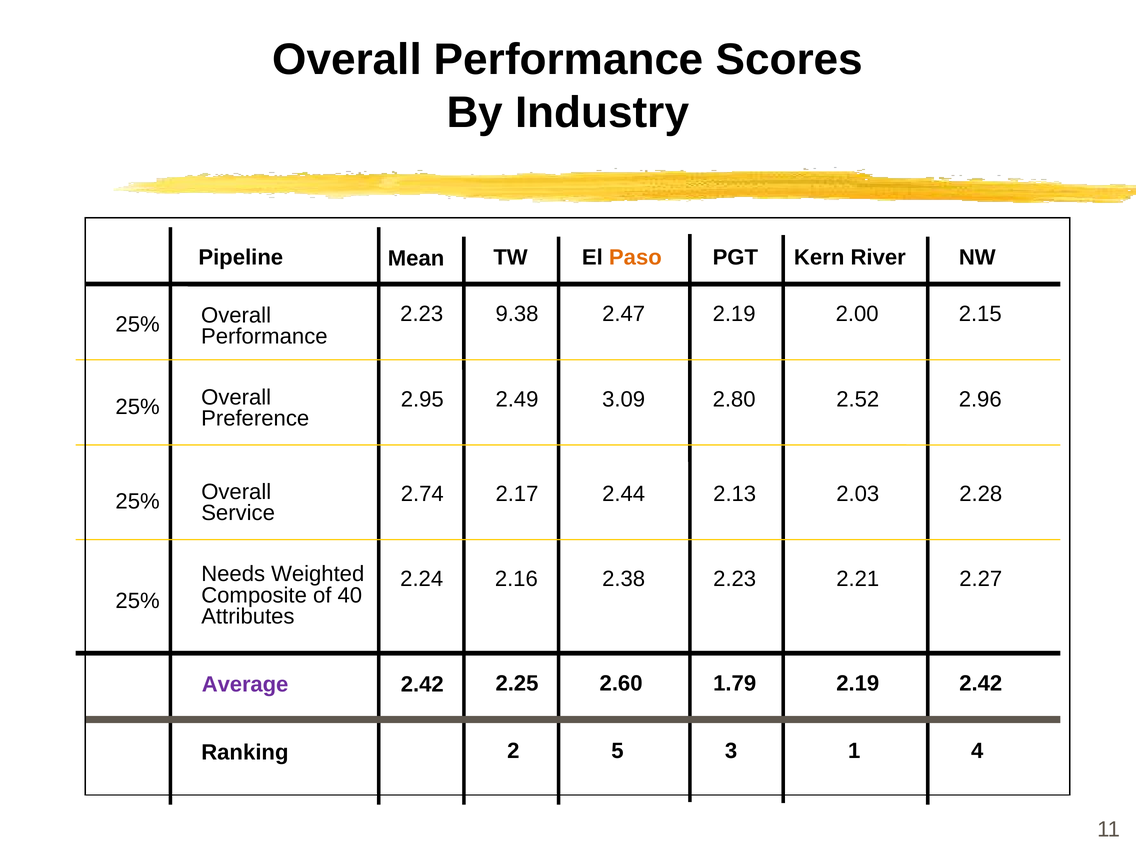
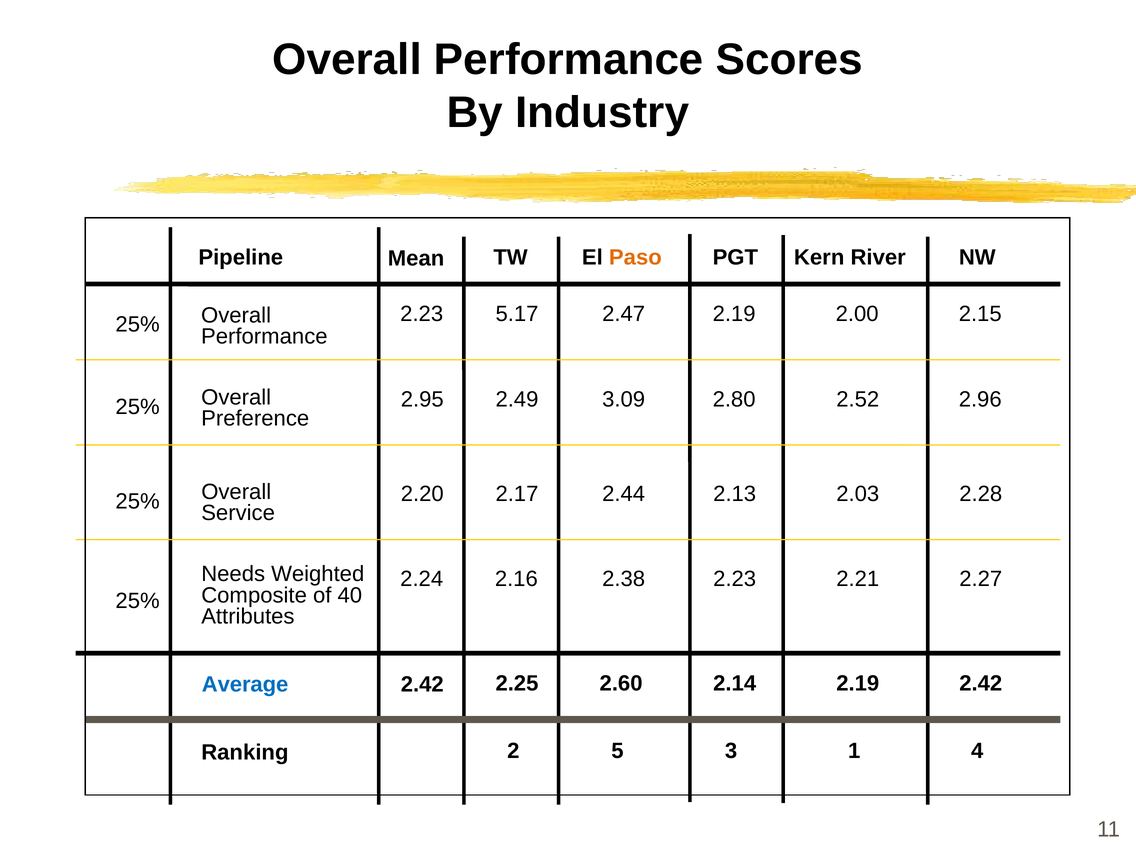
9.38: 9.38 -> 5.17
2.74: 2.74 -> 2.20
Average colour: purple -> blue
1.79: 1.79 -> 2.14
